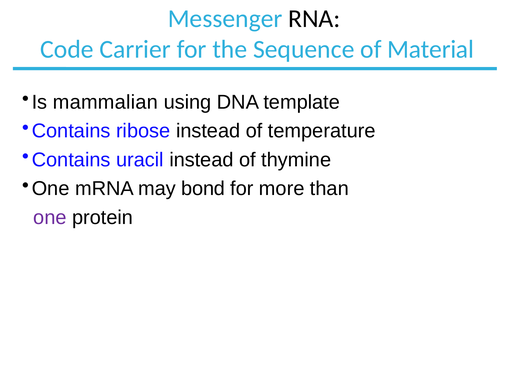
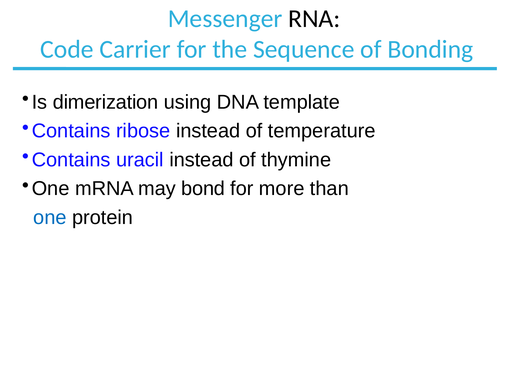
Material: Material -> Bonding
mammalian: mammalian -> dimerization
one at (50, 217) colour: purple -> blue
